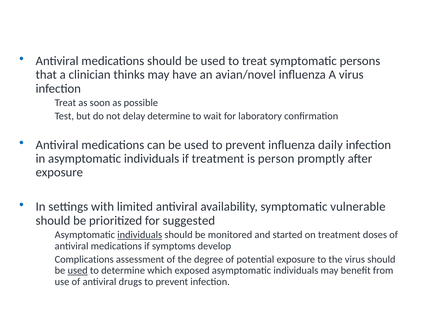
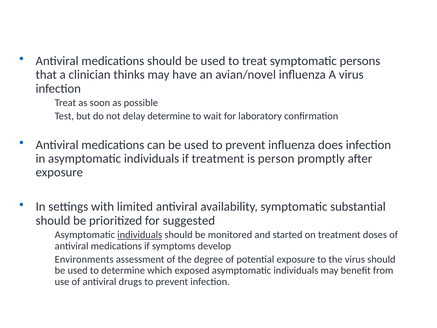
daily: daily -> does
vulnerable: vulnerable -> substantial
Complications: Complications -> Environments
used at (78, 270) underline: present -> none
